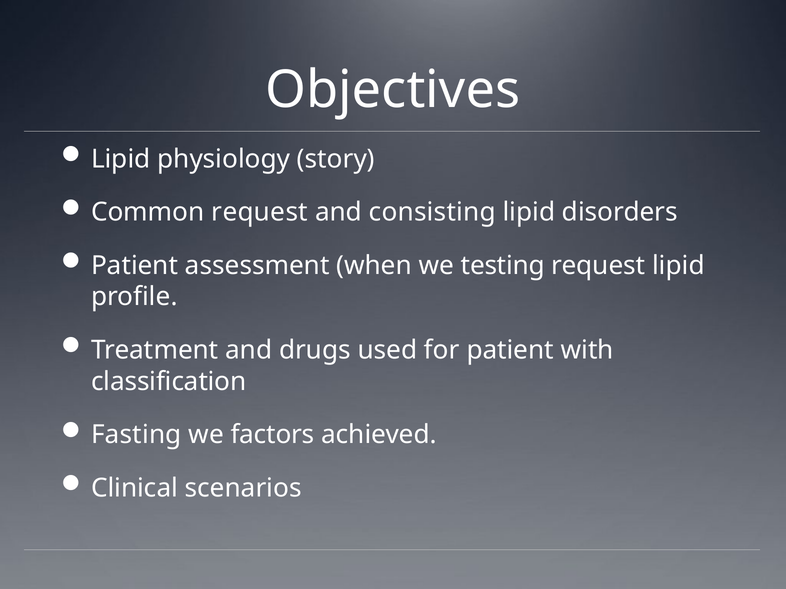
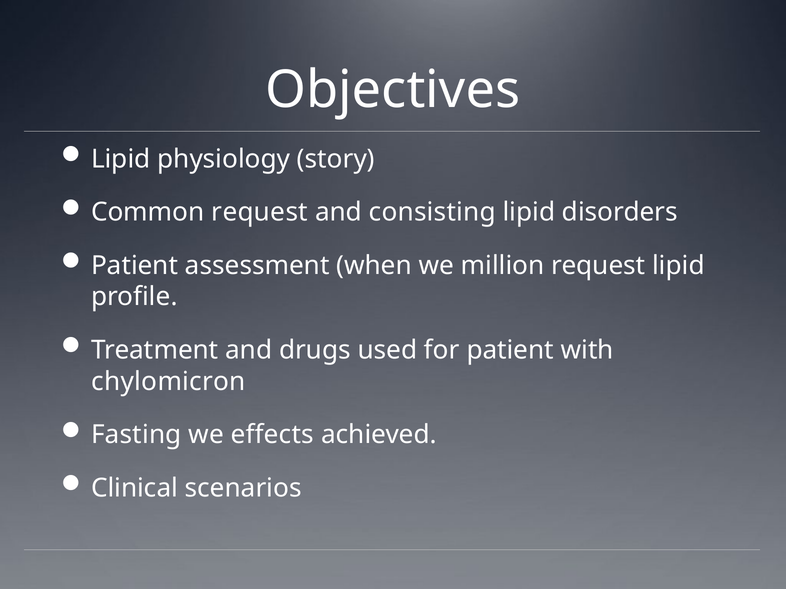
testing: testing -> million
classification: classification -> chylomicron
factors: factors -> effects
